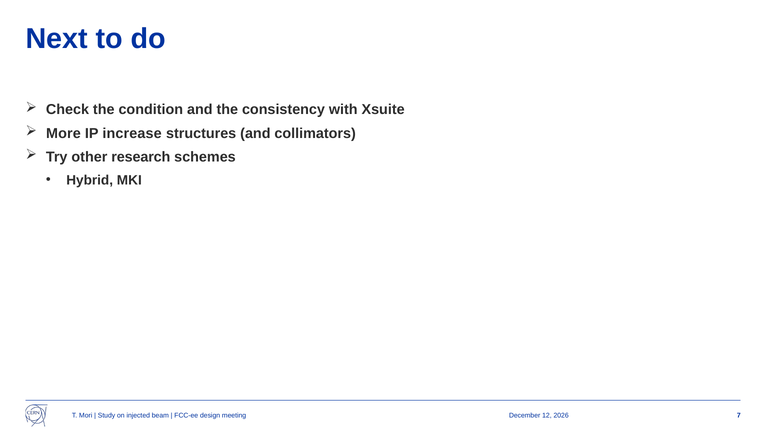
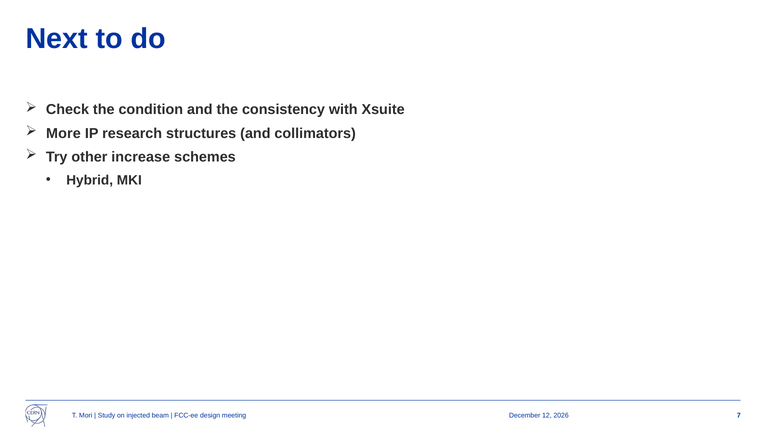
increase: increase -> research
research: research -> increase
